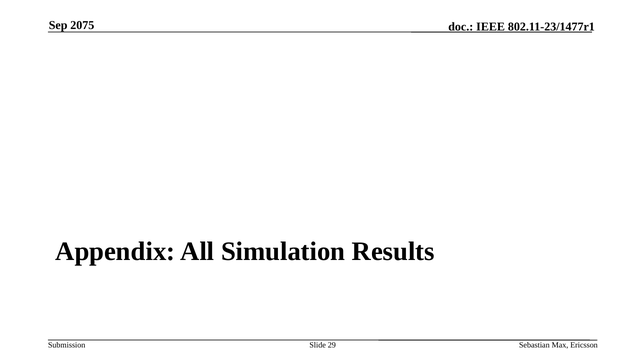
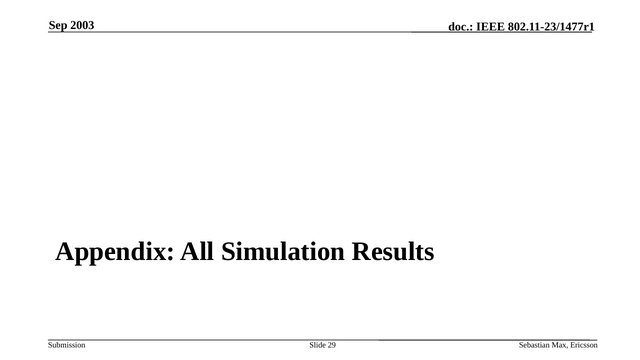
2075: 2075 -> 2003
